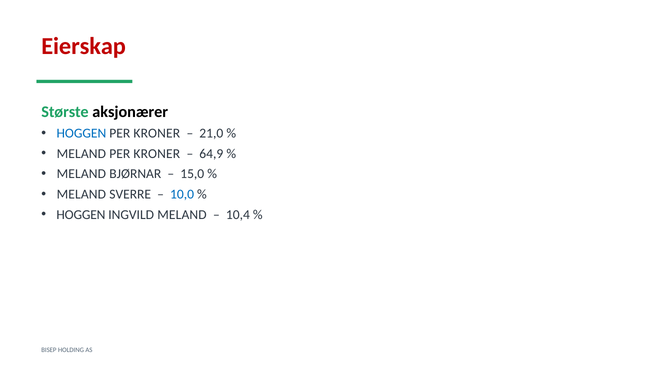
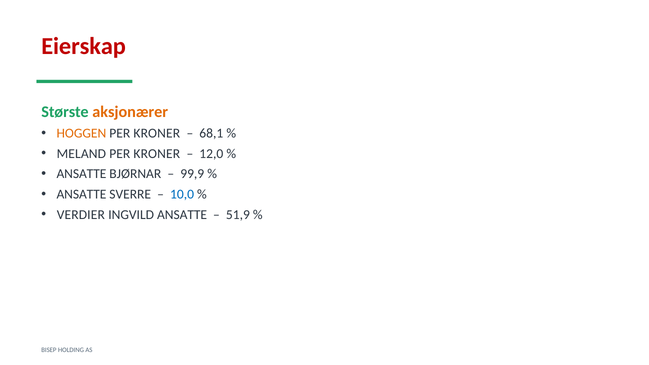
aksjonærer colour: black -> orange
HOGGEN at (81, 133) colour: blue -> orange
21,0: 21,0 -> 68,1
64,9: 64,9 -> 12,0
MELAND at (81, 174): MELAND -> ANSATTE
15,0: 15,0 -> 99,9
MELAND at (81, 194): MELAND -> ANSATTE
HOGGEN at (81, 215): HOGGEN -> VERDIER
INGVILD MELAND: MELAND -> ANSATTE
10,4: 10,4 -> 51,9
